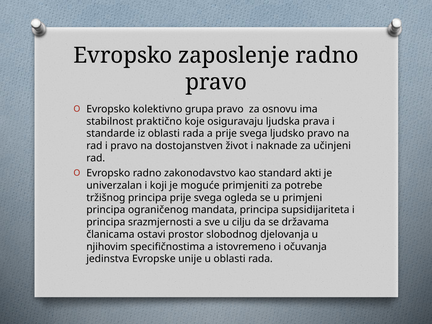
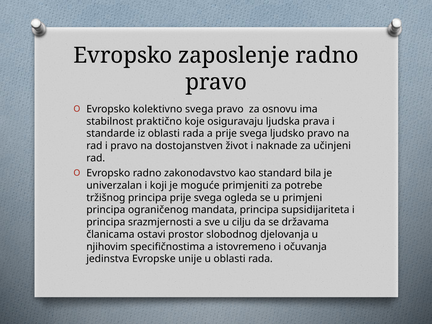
kolektivno grupa: grupa -> svega
akti: akti -> bila
